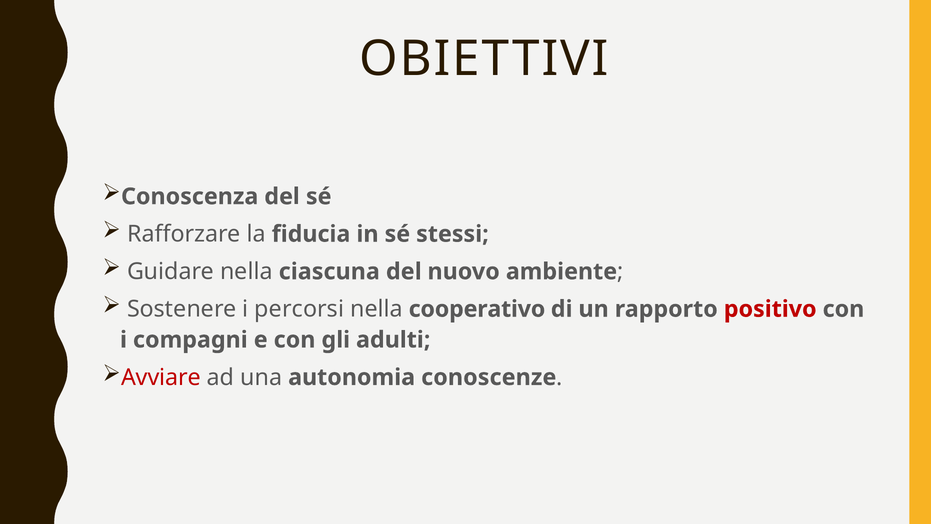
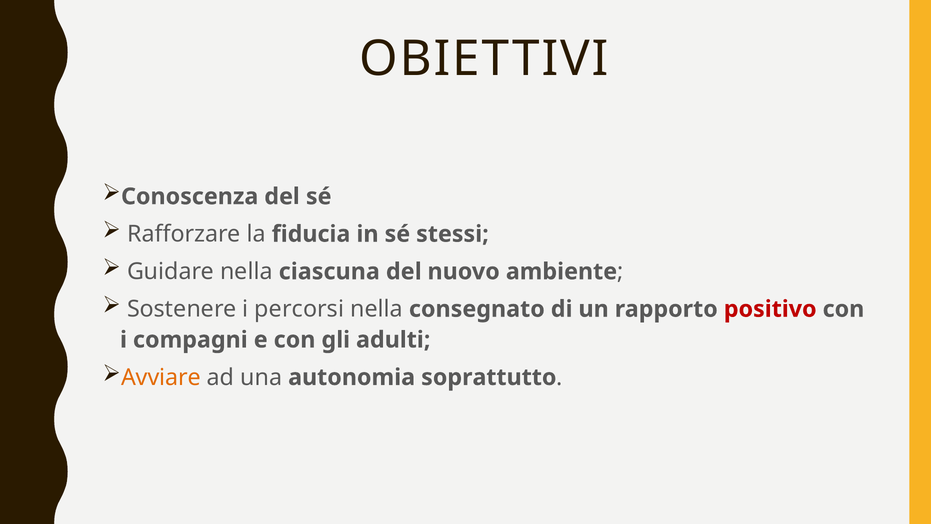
cooperativo: cooperativo -> consegnato
Avviare colour: red -> orange
conoscenze: conoscenze -> soprattutto
